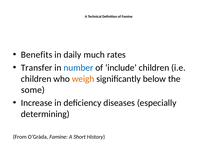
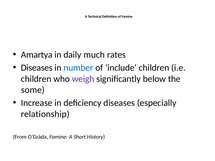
Benefits: Benefits -> Amartya
Transfer at (37, 68): Transfer -> Diseases
weigh colour: orange -> purple
determining: determining -> relationship
